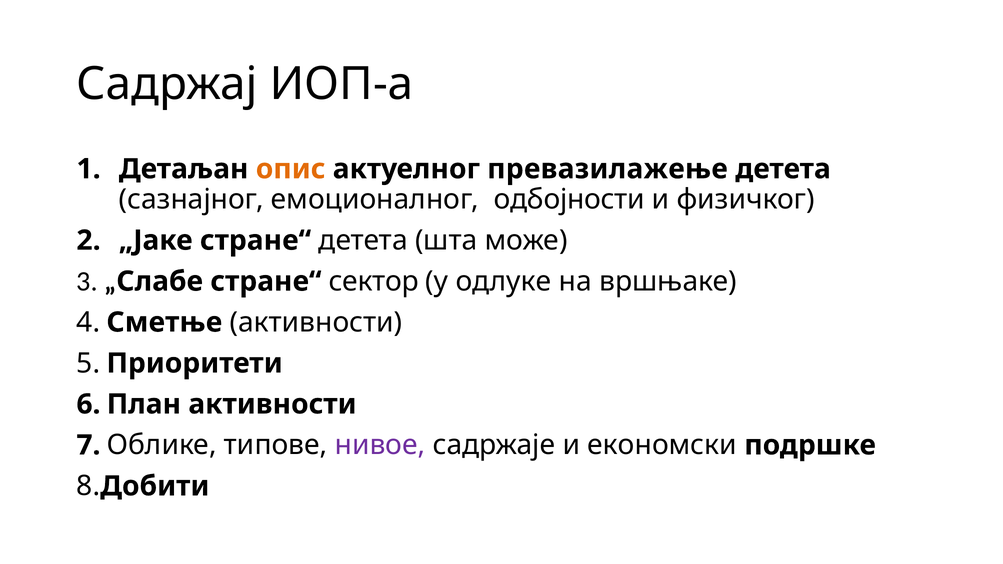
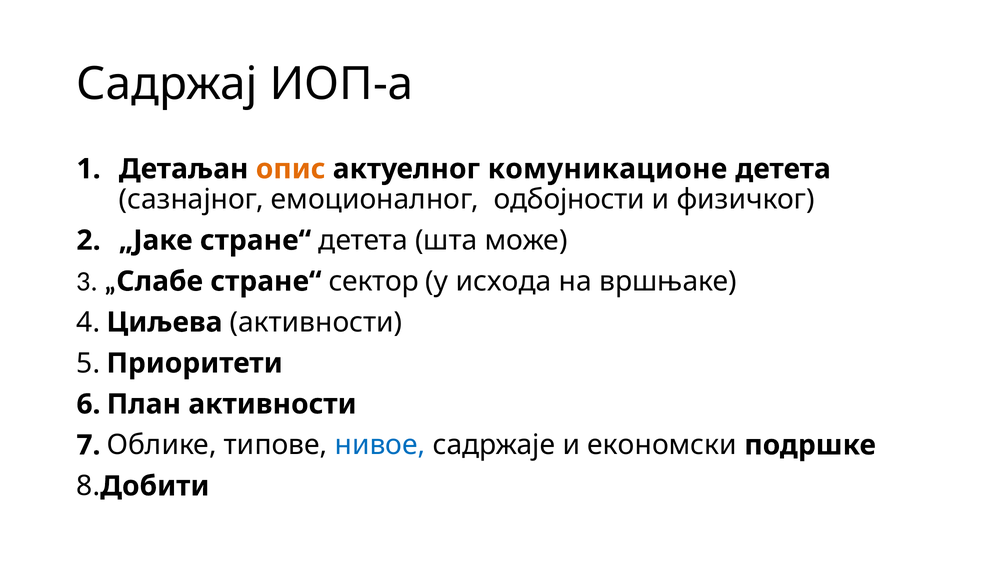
превазилажење: превазилажење -> комуникационе
одлуке: одлуке -> исхода
Сметње: Сметње -> Циљева
нивое colour: purple -> blue
